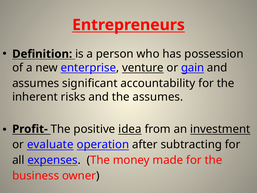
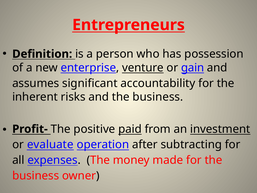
and the assumes: assumes -> business
idea: idea -> paid
